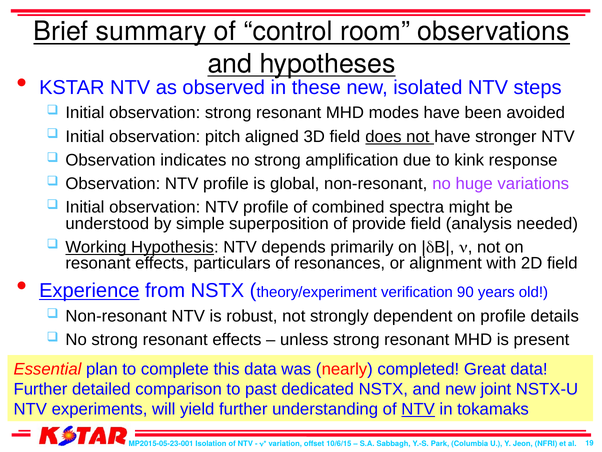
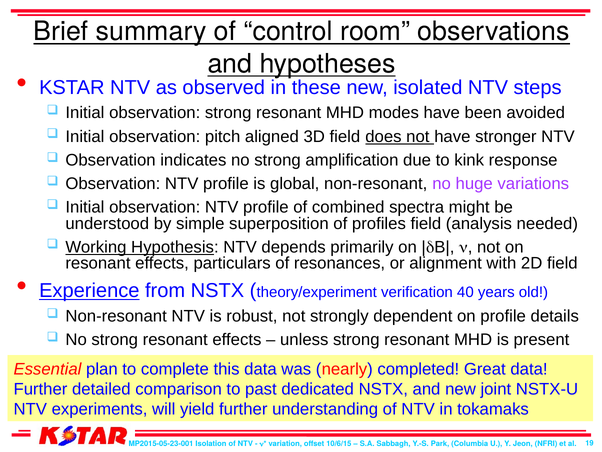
provide: provide -> profiles
90: 90 -> 40
NTV at (418, 409) underline: present -> none
